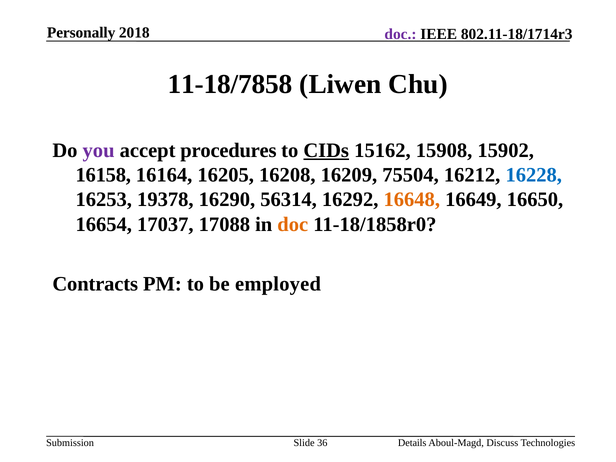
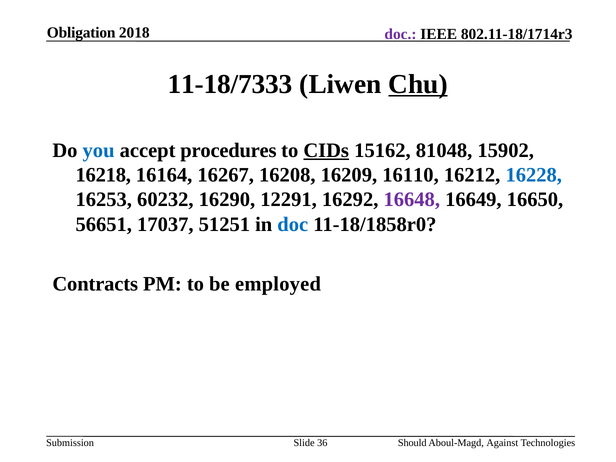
Personally: Personally -> Obligation
11-18/7858: 11-18/7858 -> 11-18/7333
Chu underline: none -> present
you colour: purple -> blue
15908: 15908 -> 81048
16158: 16158 -> 16218
16205: 16205 -> 16267
75504: 75504 -> 16110
19378: 19378 -> 60232
56314: 56314 -> 12291
16648 colour: orange -> purple
16654: 16654 -> 56651
17088: 17088 -> 51251
doc at (293, 224) colour: orange -> blue
Details: Details -> Should
Discuss: Discuss -> Against
